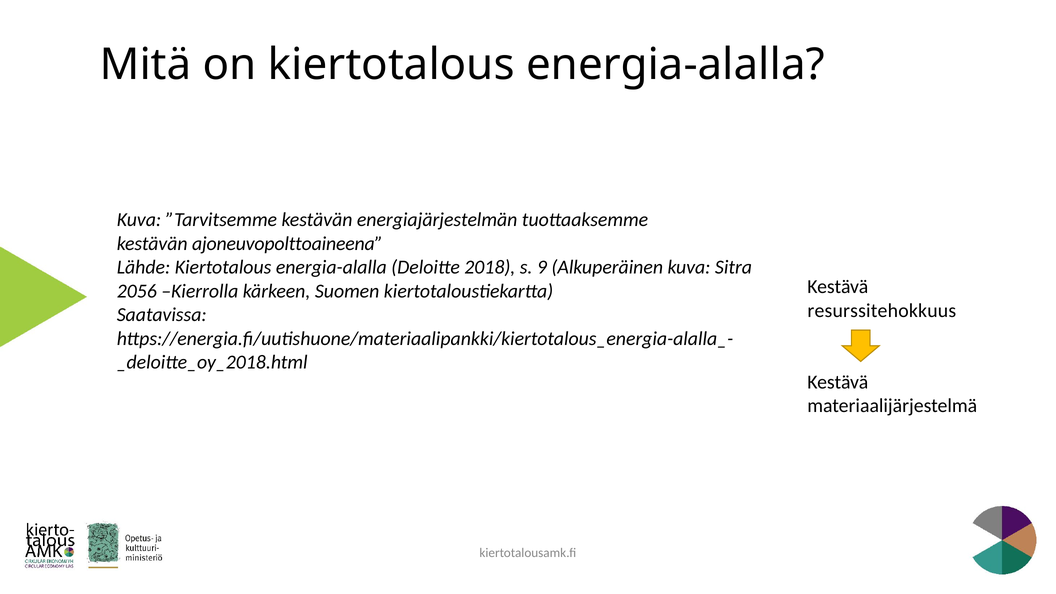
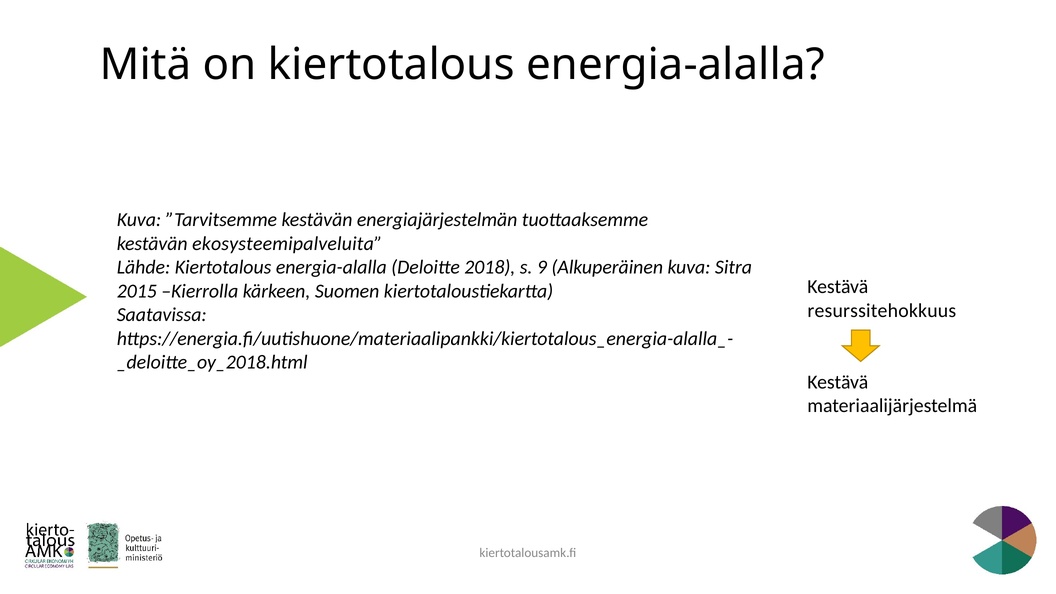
ajoneuvopolttoaineena: ajoneuvopolttoaineena -> ekosysteemipalveluita
2056: 2056 -> 2015
